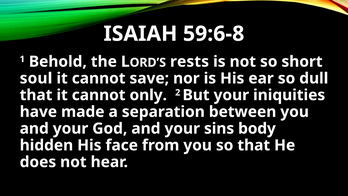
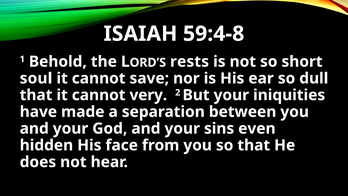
59:6-8: 59:6-8 -> 59:4-8
only: only -> very
body: body -> even
